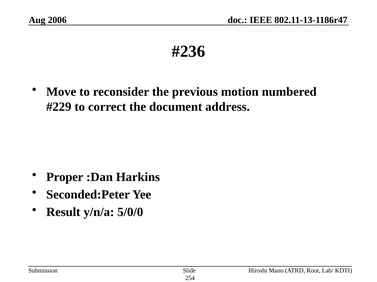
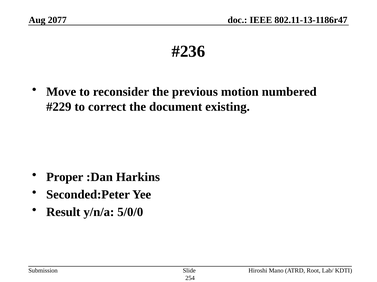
2006: 2006 -> 2077
address: address -> existing
